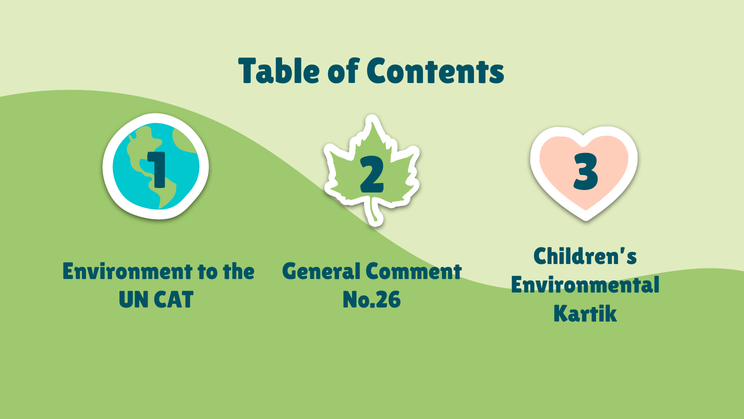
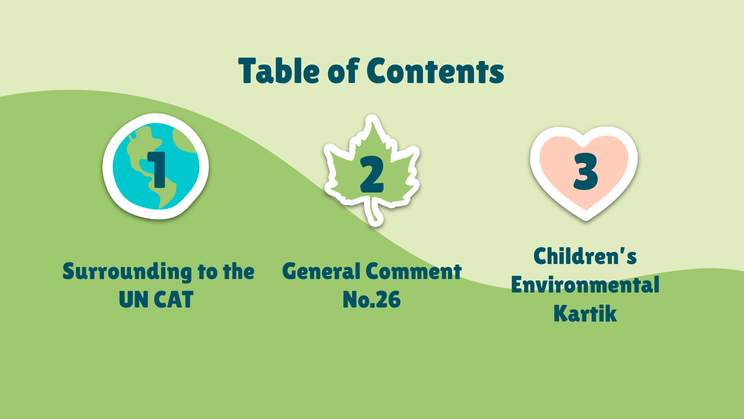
Environment: Environment -> Surrounding
